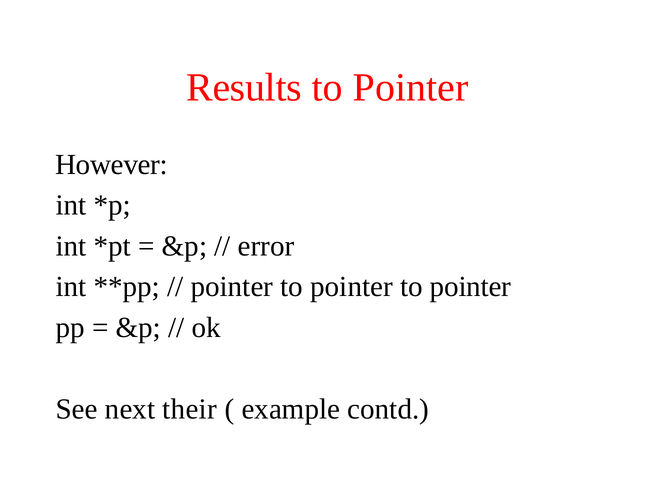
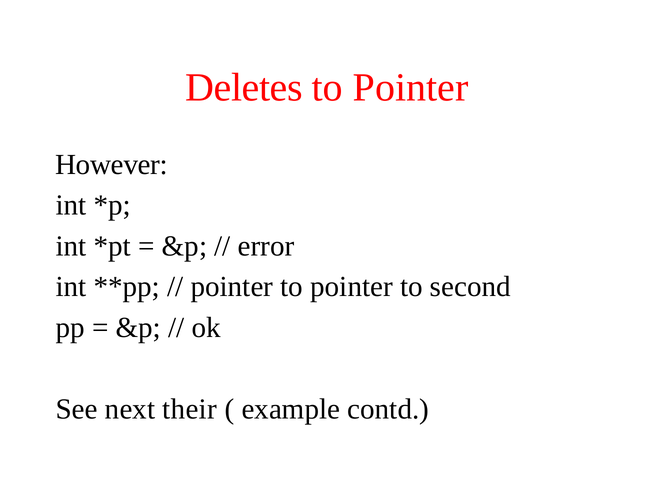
Results: Results -> Deletes
to pointer to pointer: pointer -> second
